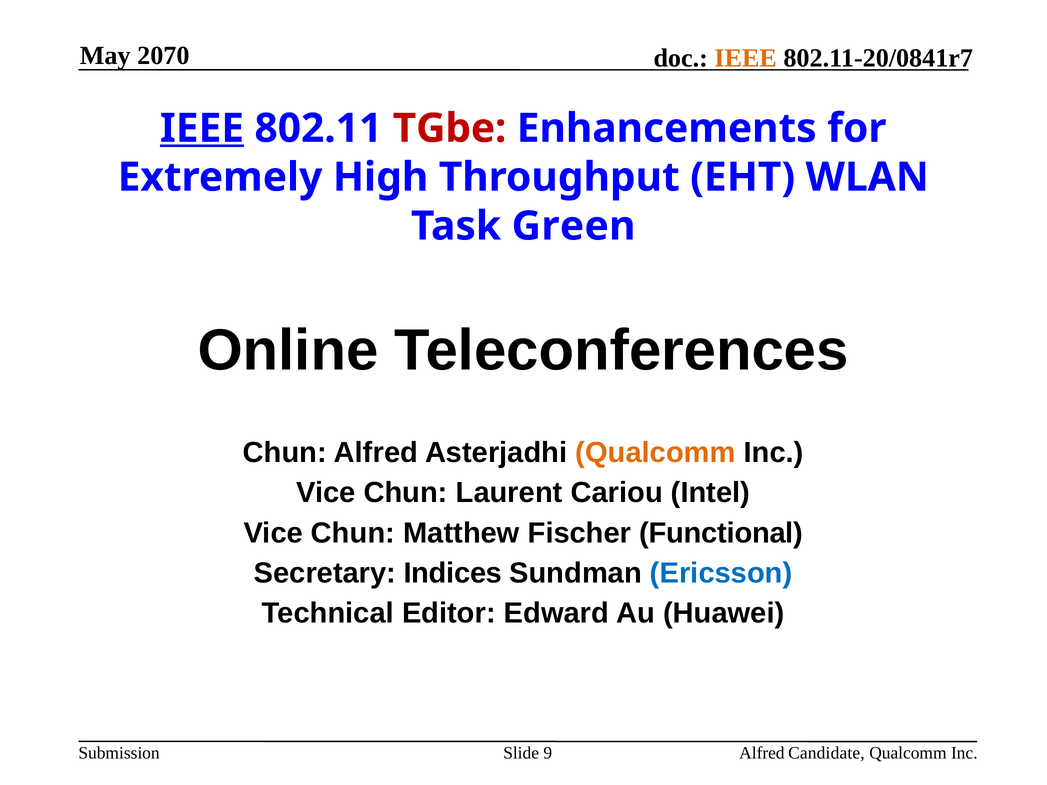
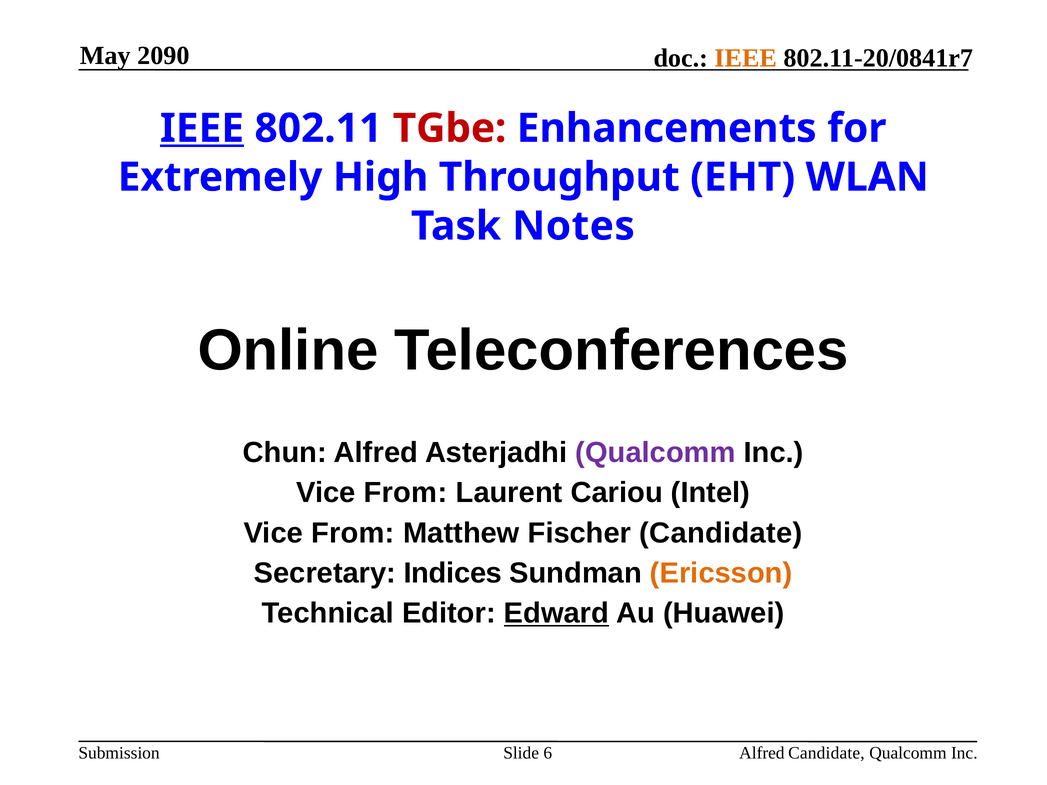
2070: 2070 -> 2090
Green: Green -> Notes
Qualcomm at (656, 453) colour: orange -> purple
Chun at (406, 493): Chun -> From
Chun at (353, 533): Chun -> From
Fischer Functional: Functional -> Candidate
Ericsson colour: blue -> orange
Edward underline: none -> present
9: 9 -> 6
